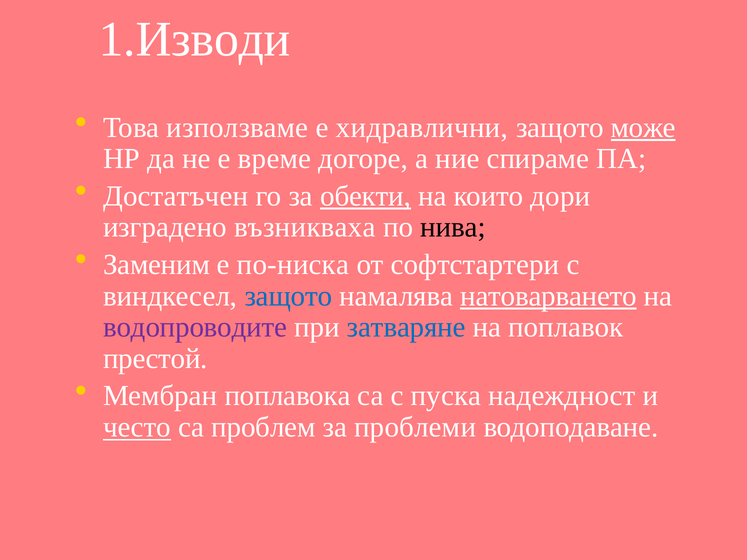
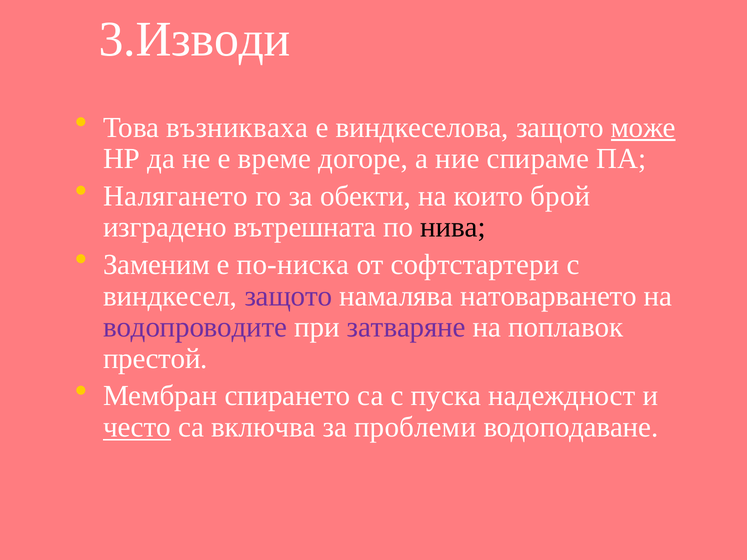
1.Изводи: 1.Изводи -> 3.Изводи
използваме: използваме -> възникваха
хидравлични: хидравлични -> виндкеселова
Достатъчен: Достатъчен -> Налягането
обекти underline: present -> none
дори: дори -> брой
възникваха: възникваха -> вътрешната
защото at (288, 296) colour: blue -> purple
натоварването underline: present -> none
затваряне colour: blue -> purple
поплавока: поплавока -> спирането
проблем: проблем -> включва
